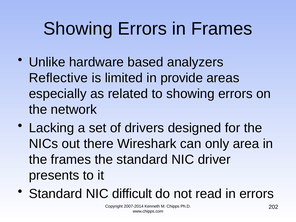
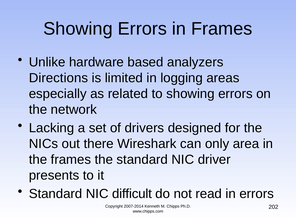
Reflective: Reflective -> Directions
provide: provide -> logging
